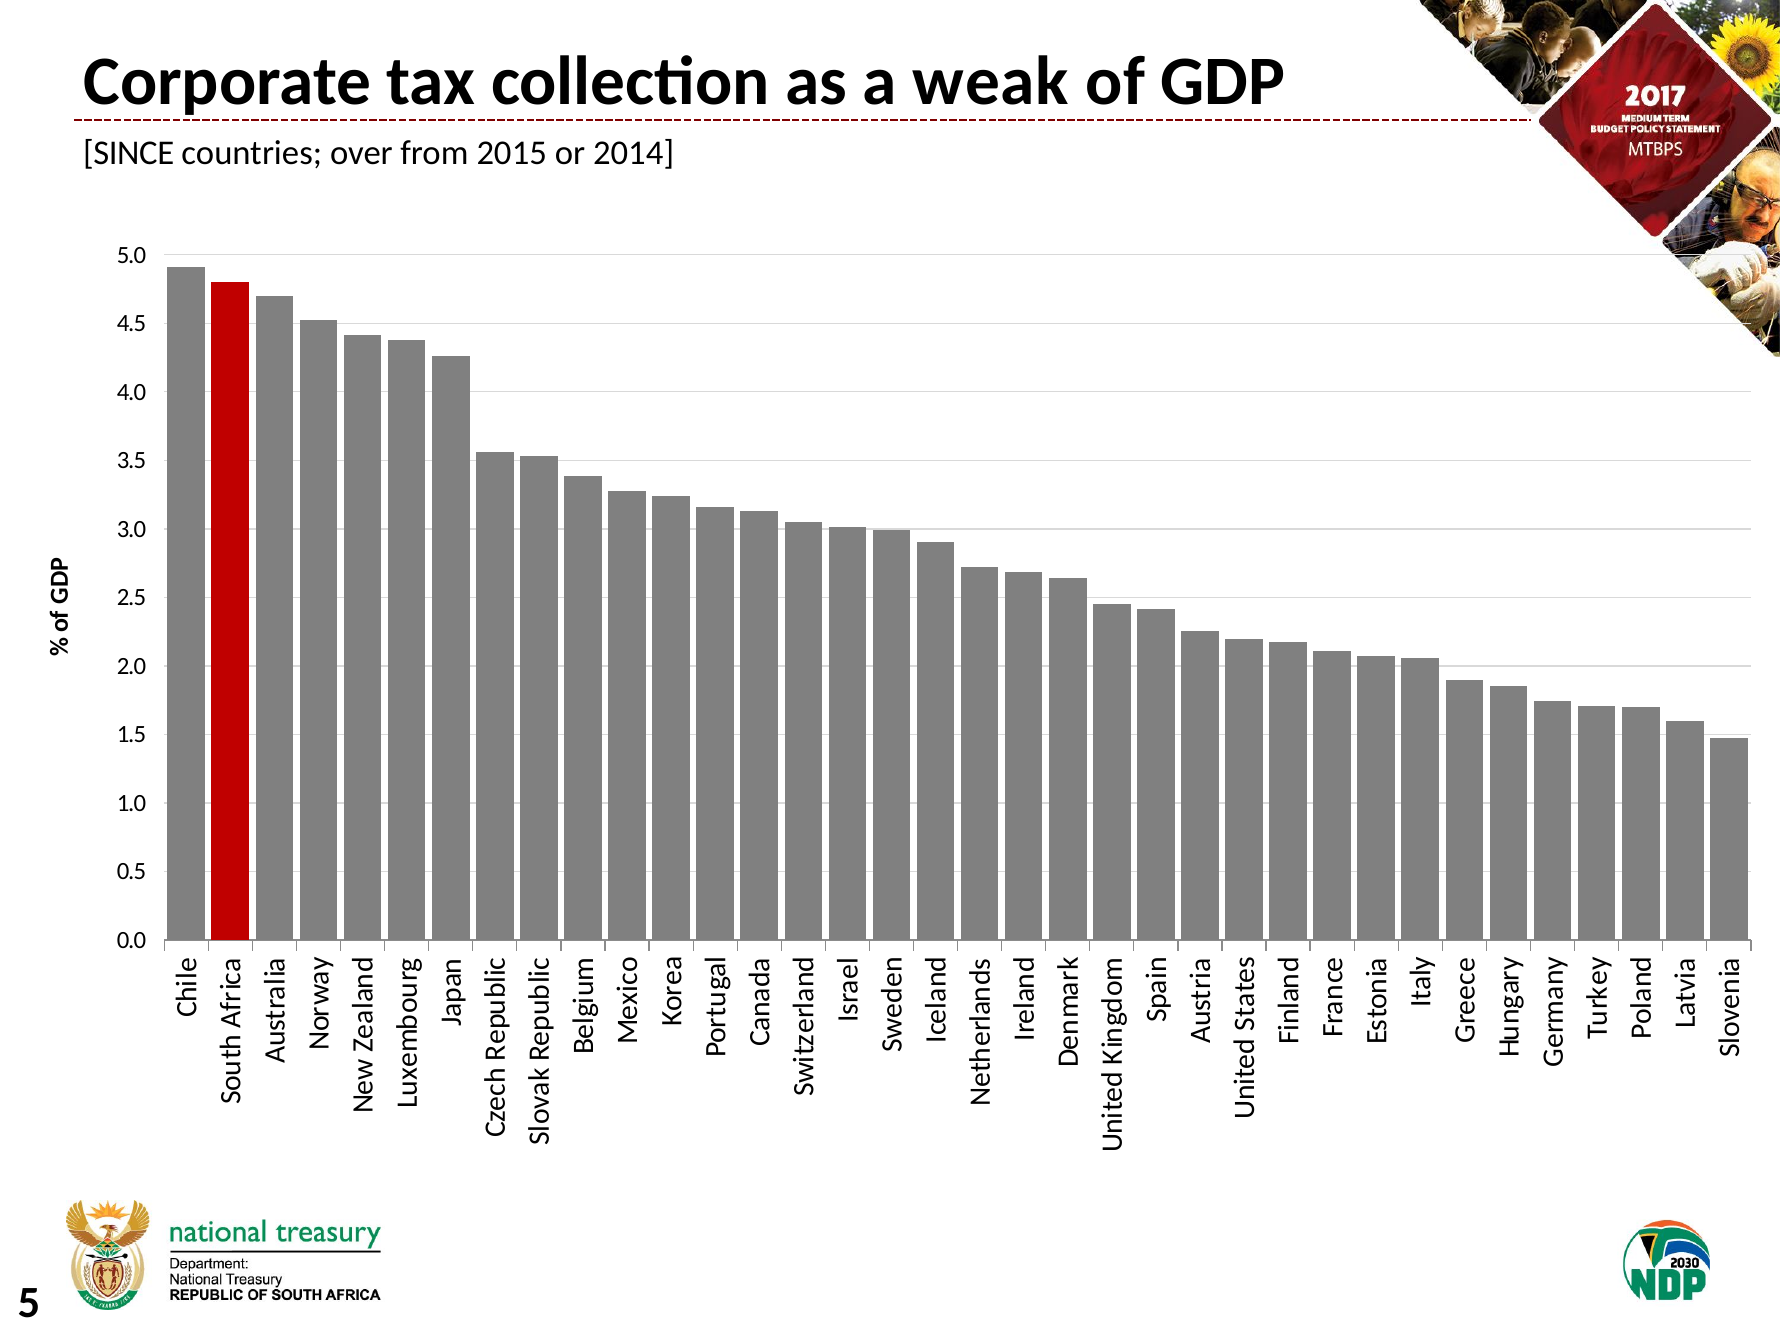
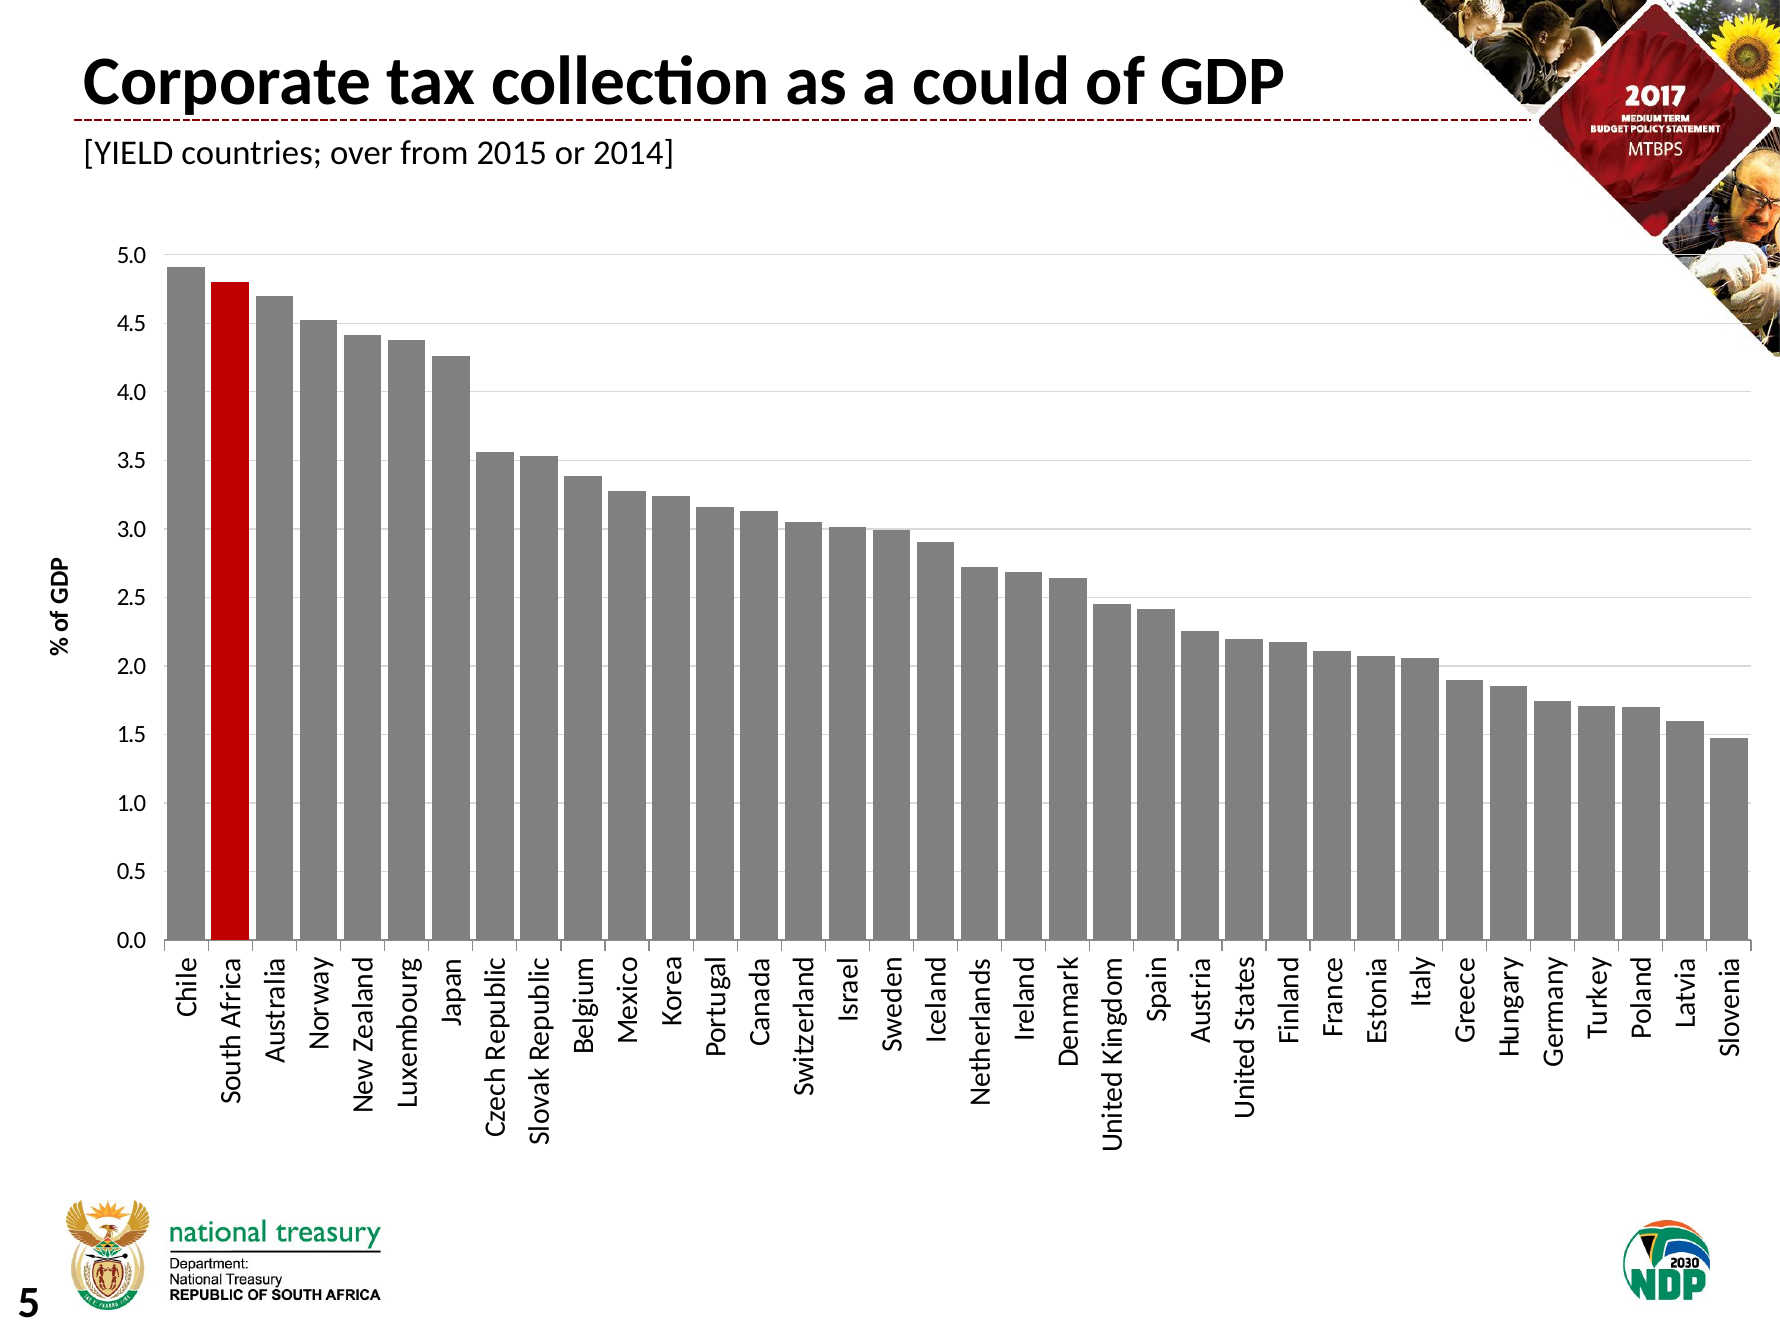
weak: weak -> could
SINCE: SINCE -> YIELD
